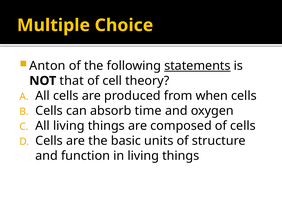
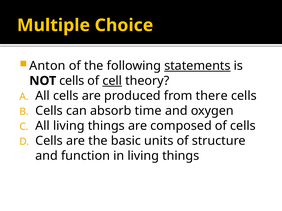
NOT that: that -> cells
cell underline: none -> present
when: when -> there
